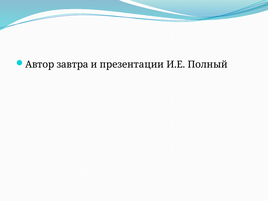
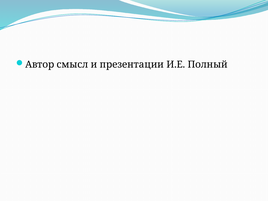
завтра: завтра -> смысл
